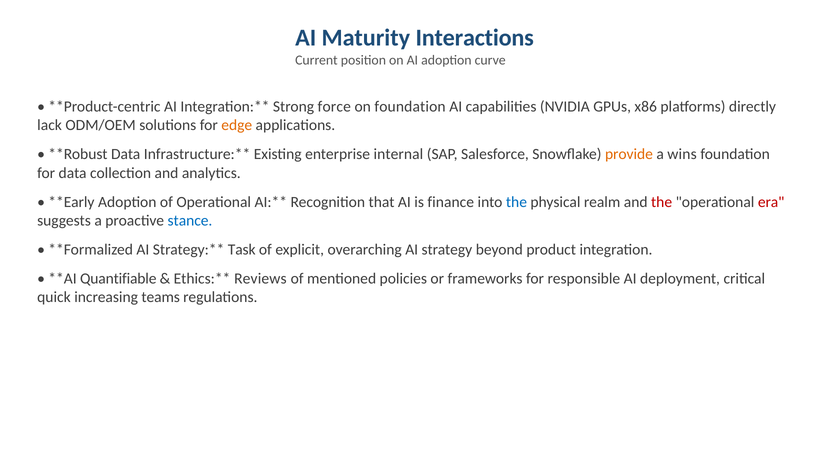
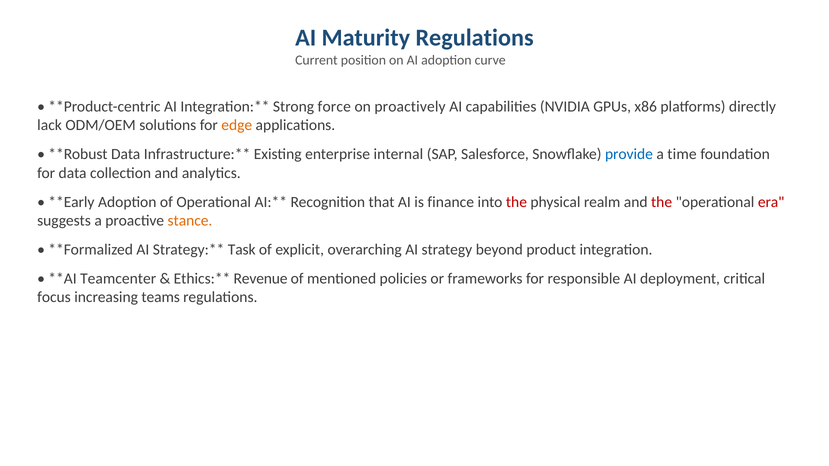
Maturity Interactions: Interactions -> Regulations
on foundation: foundation -> proactively
provide colour: orange -> blue
wins: wins -> time
the at (516, 202) colour: blue -> red
stance colour: blue -> orange
Quantifiable: Quantifiable -> Teamcenter
Reviews: Reviews -> Revenue
quick: quick -> focus
